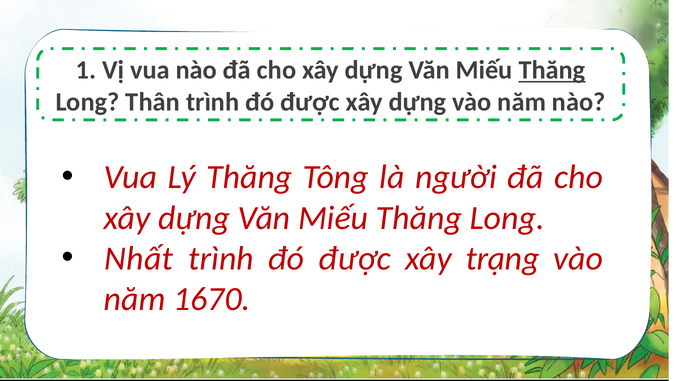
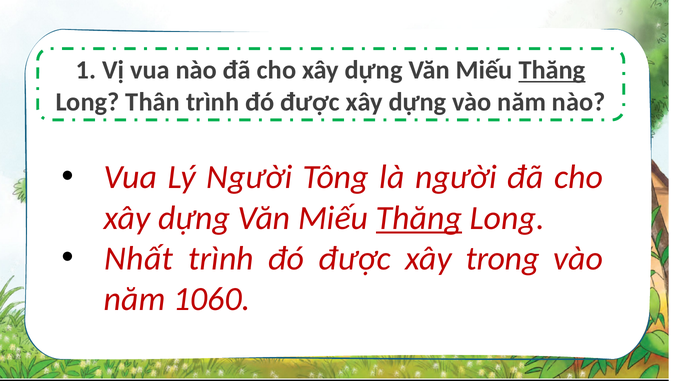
Lý Thăng: Thăng -> Người
Thăng at (419, 218) underline: none -> present
trạng: trạng -> trong
1670: 1670 -> 1060
